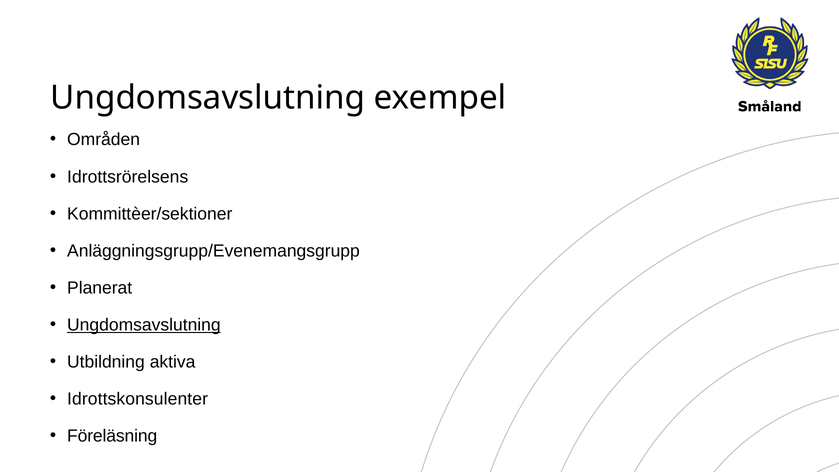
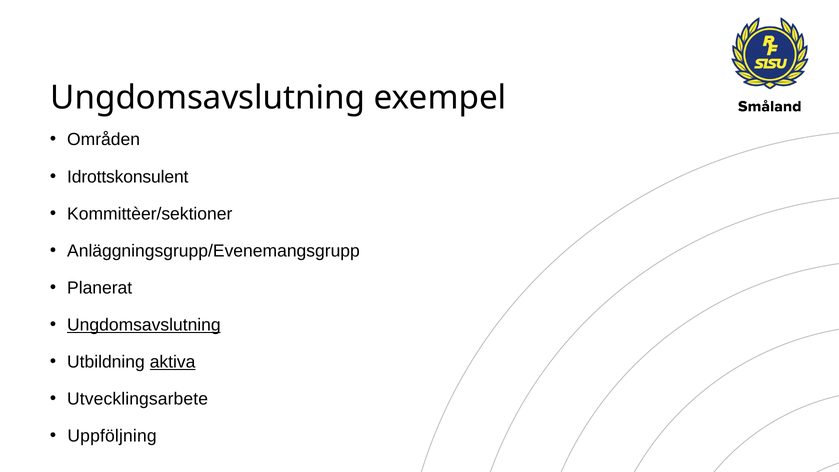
Idrottsrörelsens: Idrottsrörelsens -> Idrottskonsulent
aktiva underline: none -> present
Idrottskonsulenter: Idrottskonsulenter -> Utvecklingsarbete
Föreläsning: Föreläsning -> Uppföljning
